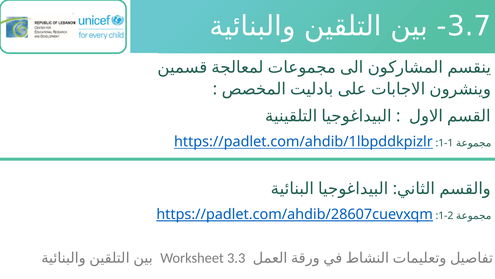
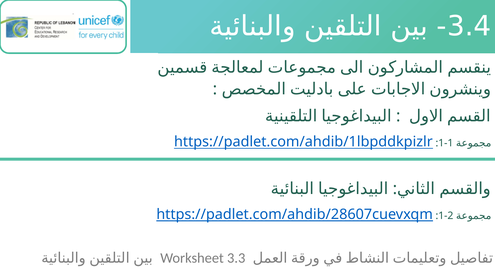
3.7: 3.7 -> 3.4
